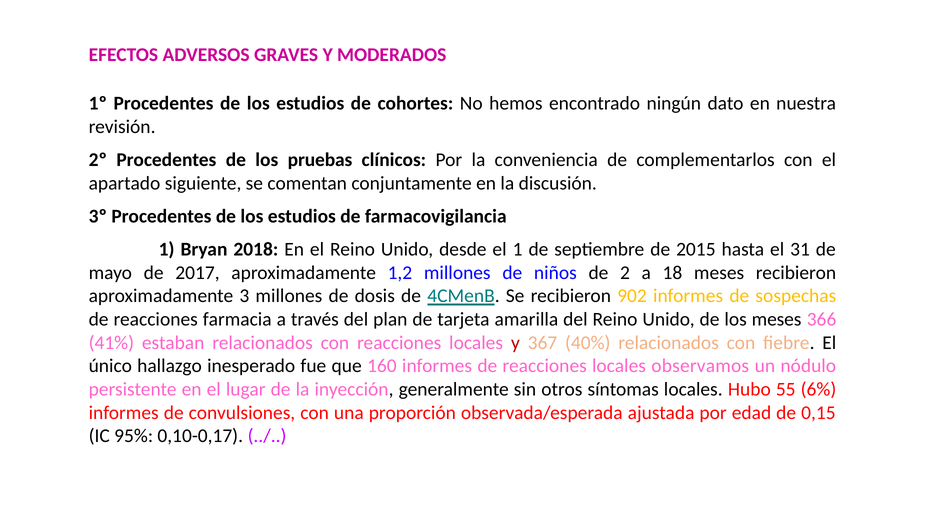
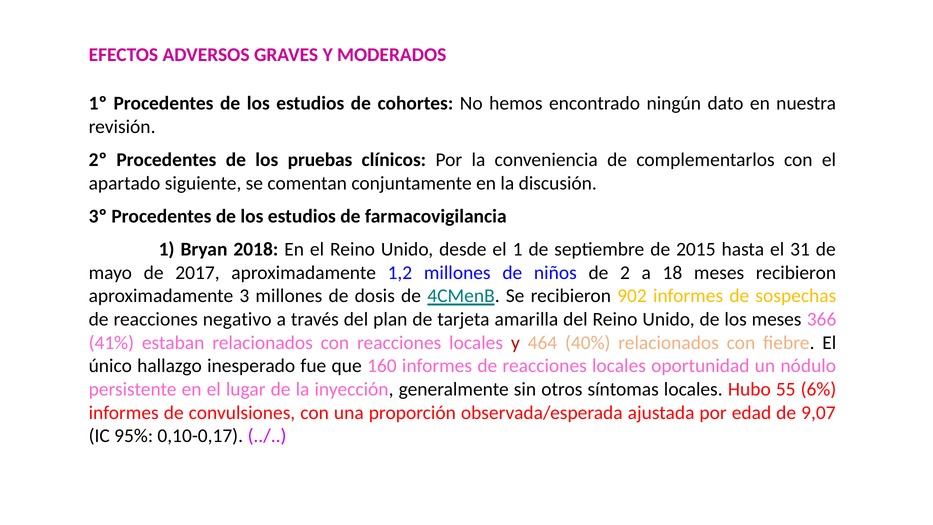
farmacia: farmacia -> negativo
367: 367 -> 464
observamos: observamos -> oportunidad
0,15: 0,15 -> 9,07
